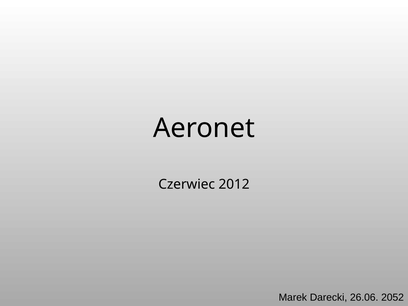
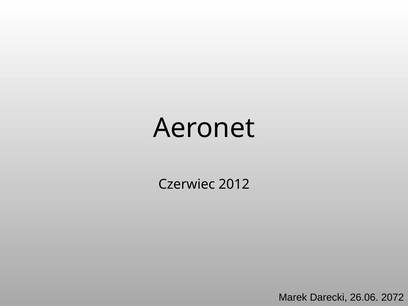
2052: 2052 -> 2072
